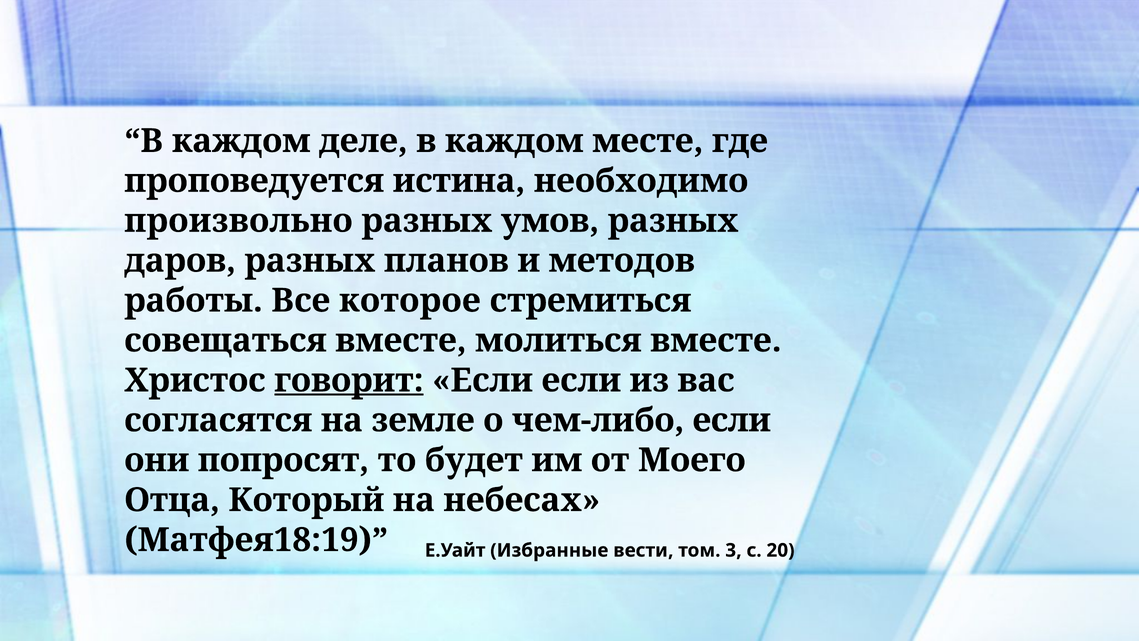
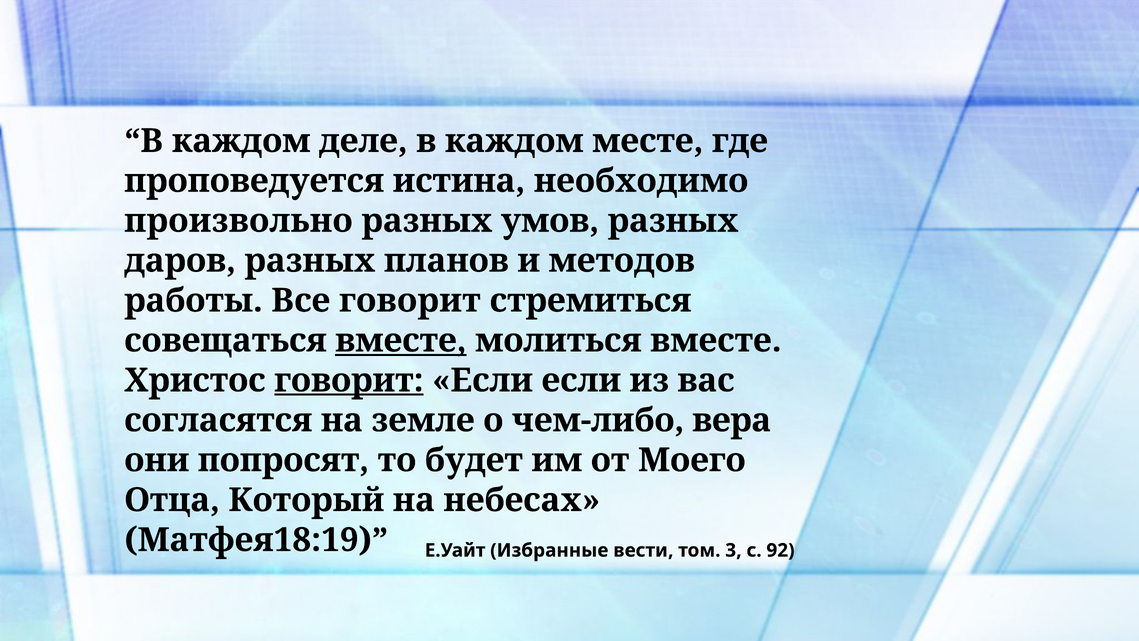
Все которое: которое -> говорит
вместе at (401, 340) underline: none -> present
чем-либо если: если -> вера
20: 20 -> 92
